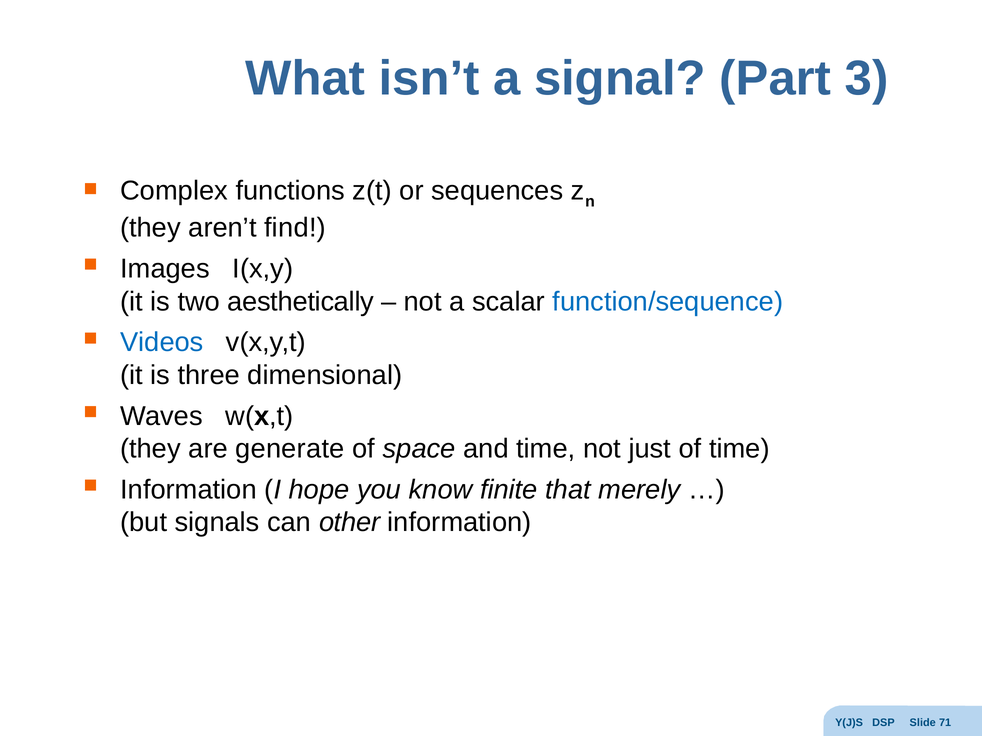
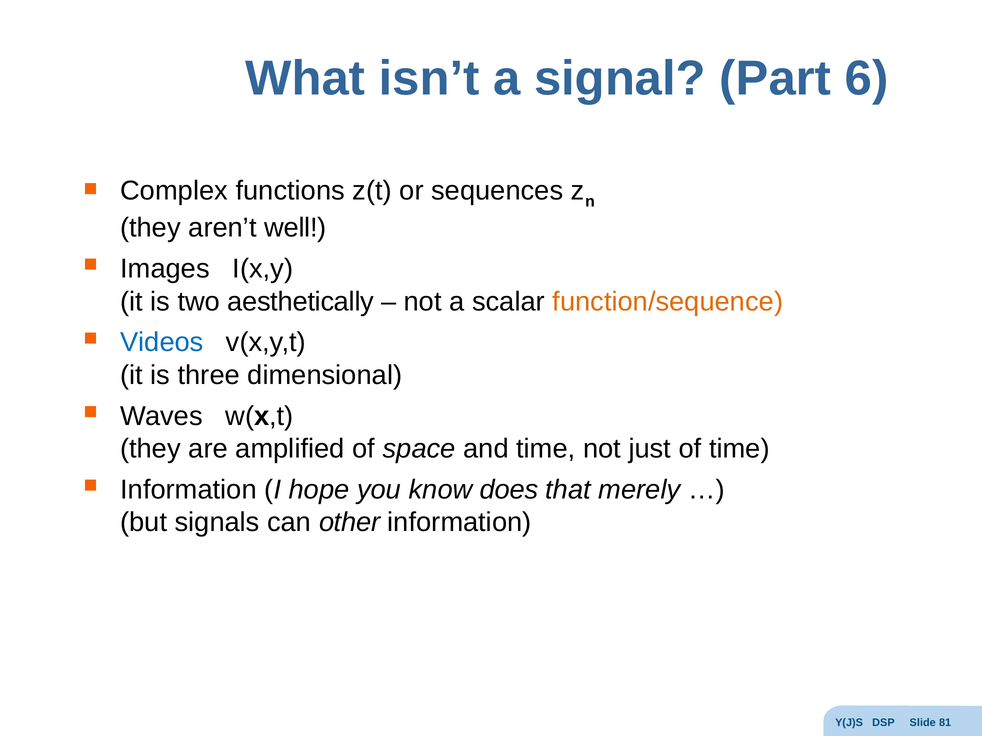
3: 3 -> 6
find: find -> well
function/sequence colour: blue -> orange
generate: generate -> amplified
finite: finite -> does
71: 71 -> 81
